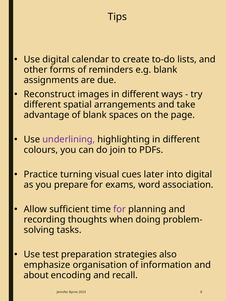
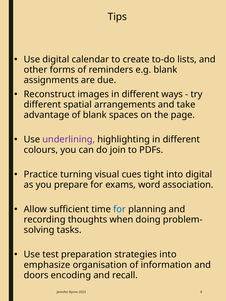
later: later -> tight
for at (120, 209) colour: purple -> blue
strategies also: also -> into
about: about -> doors
